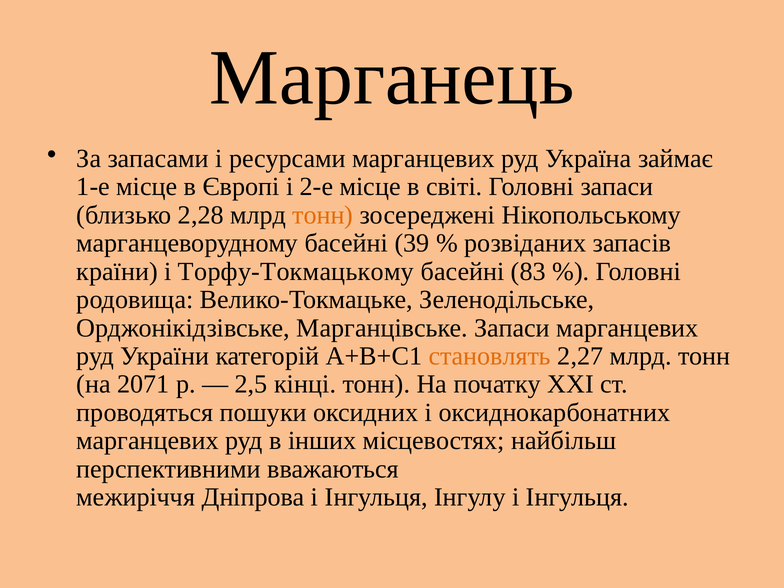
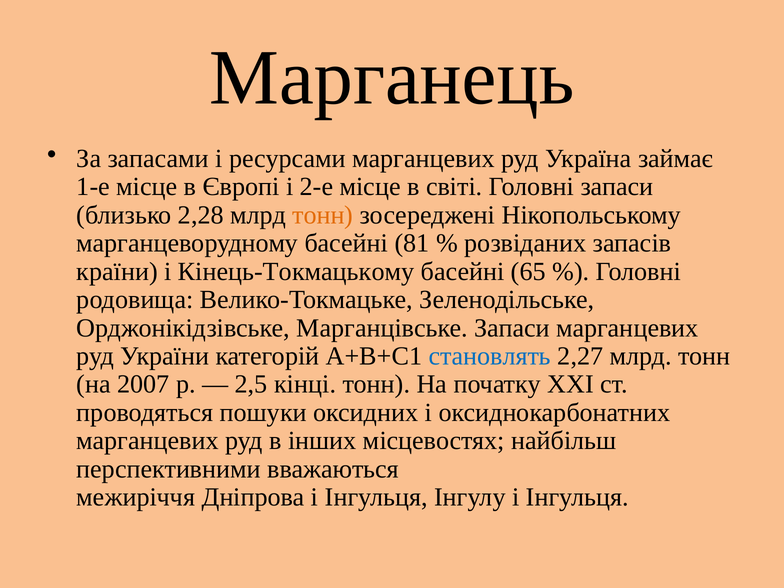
39: 39 -> 81
Торфу-Токмацькому: Торфу-Токмацькому -> Кінець-Токмацькому
83: 83 -> 65
становлять colour: orange -> blue
2071: 2071 -> 2007
